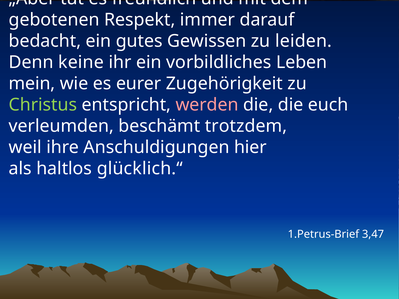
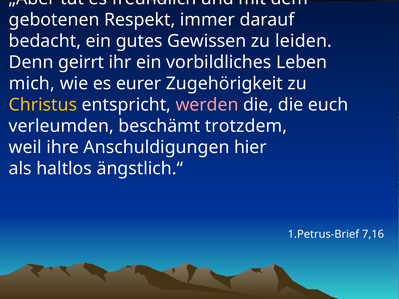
keine: keine -> geirrt
mein: mein -> mich
Christus colour: light green -> yellow
glücklich.“: glücklich.“ -> ängstlich.“
3,47: 3,47 -> 7,16
